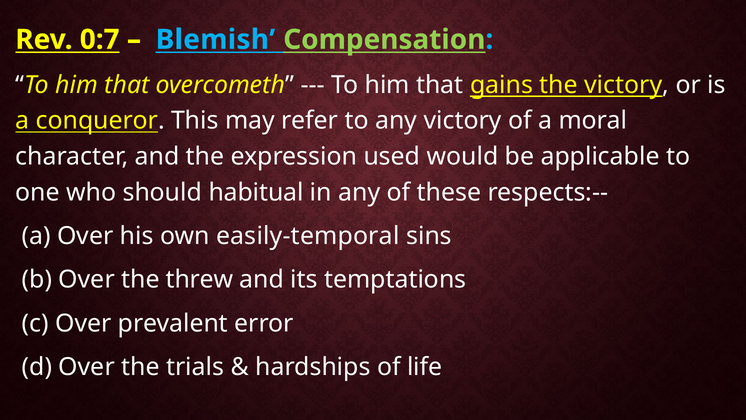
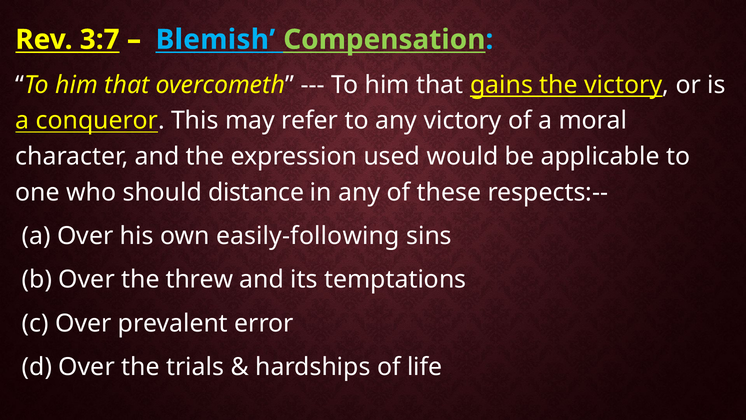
0:7: 0:7 -> 3:7
habitual: habitual -> distance
easily-temporal: easily-temporal -> easily-following
